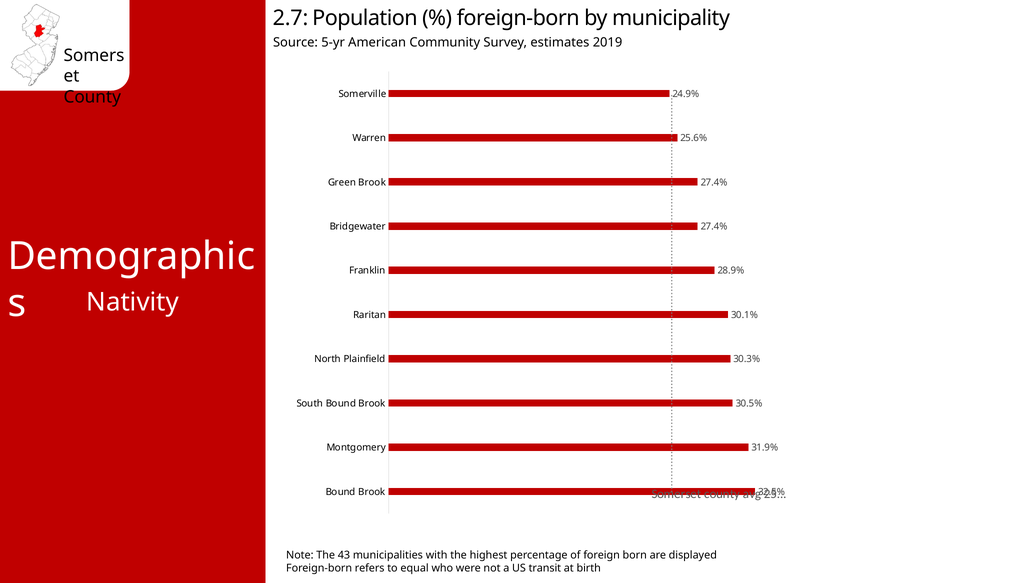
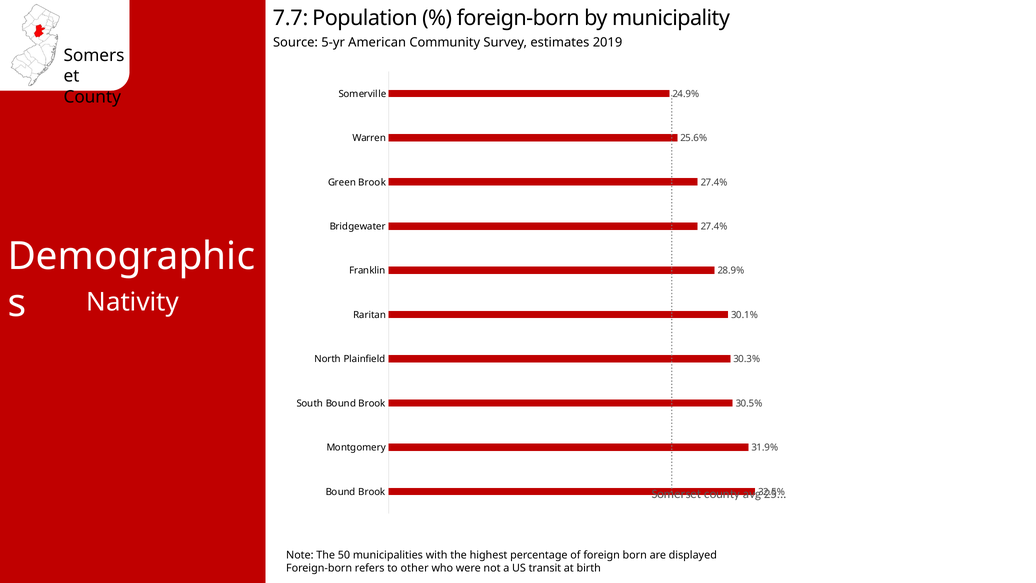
2.7: 2.7 -> 7.7
43: 43 -> 50
equal: equal -> other
